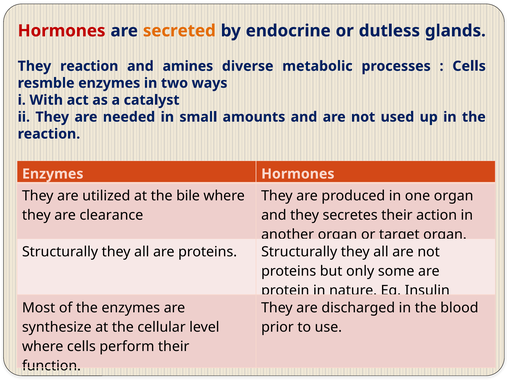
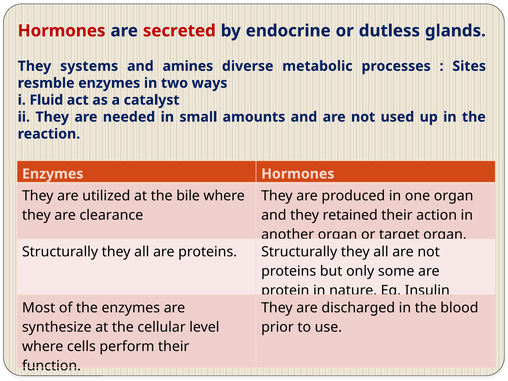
secreted colour: orange -> red
They reaction: reaction -> systems
Cells at (469, 66): Cells -> Sites
With: With -> Fluid
secretes: secretes -> retained
